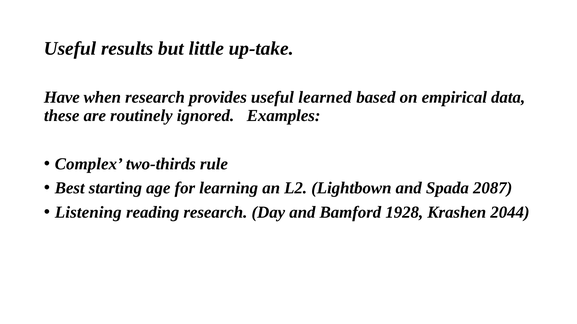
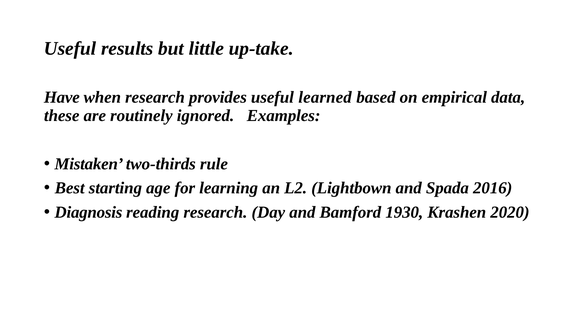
Complex: Complex -> Mistaken
2087: 2087 -> 2016
Listening: Listening -> Diagnosis
1928: 1928 -> 1930
2044: 2044 -> 2020
